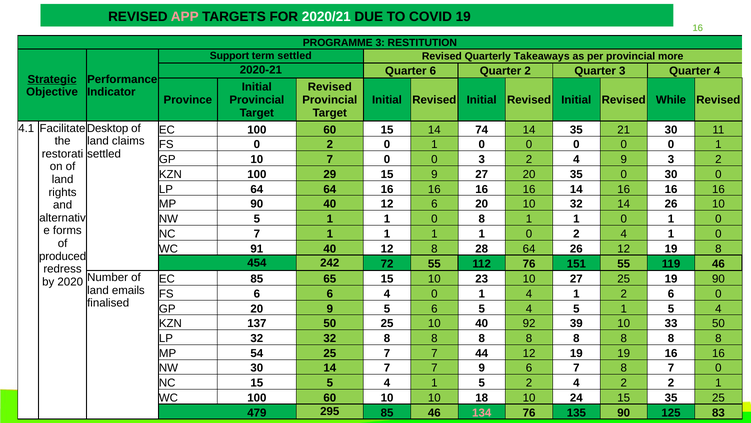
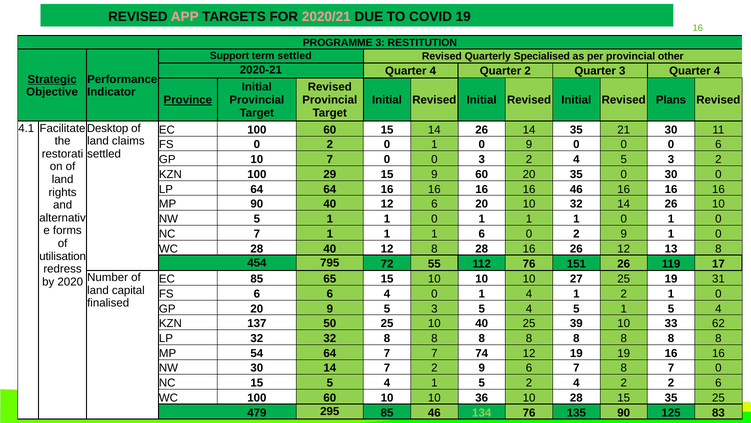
2020/21 colour: white -> pink
Takeaways: Takeaways -> Specialised
more: more -> other
2020-21 Quarter 6: 6 -> 4
Province underline: none -> present
While: While -> Plans
15 14 74: 74 -> 26
1 0 0: 0 -> 9
0 0 1: 1 -> 6
2 4 9: 9 -> 5
9 27: 27 -> 60
16 14: 14 -> 46
8 at (482, 219): 8 -> 1
1 1 1 1: 1 -> 6
0 2 4: 4 -> 9
WC 91: 91 -> 28
28 64: 64 -> 16
26 12 19: 19 -> 13
produced: produced -> utilisation
242: 242 -> 795
151 55: 55 -> 26
119 46: 46 -> 17
15 10 23: 23 -> 10
19 90: 90 -> 31
emails: emails -> capital
2 6: 6 -> 1
9 5 6: 6 -> 3
40 92: 92 -> 25
33 50: 50 -> 62
54 25: 25 -> 64
44: 44 -> 74
14 7 7: 7 -> 2
2 1: 1 -> 6
18: 18 -> 36
10 24: 24 -> 28
134 colour: pink -> light green
